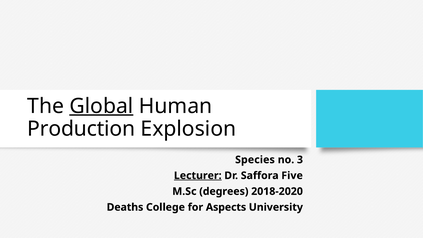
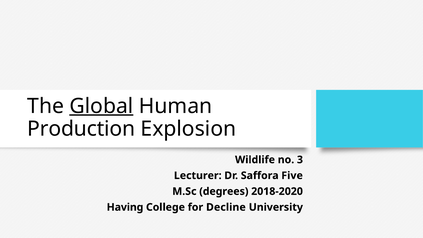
Species: Species -> Wildlife
Lecturer underline: present -> none
Deaths: Deaths -> Having
Aspects: Aspects -> Decline
